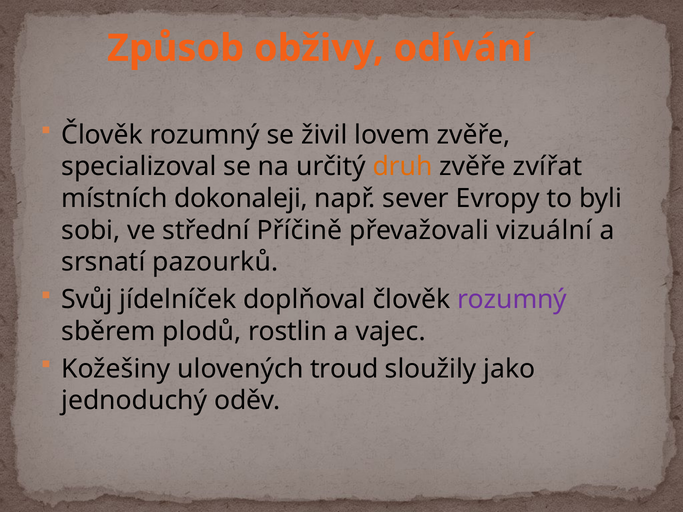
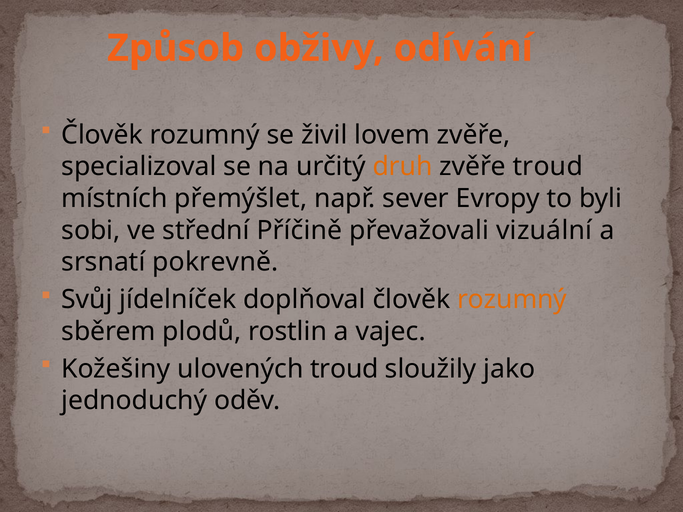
zvěře zvířat: zvířat -> troud
dokonaleji: dokonaleji -> přemýšlet
pazourků: pazourků -> pokrevně
rozumný at (512, 300) colour: purple -> orange
